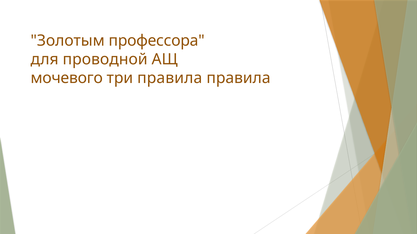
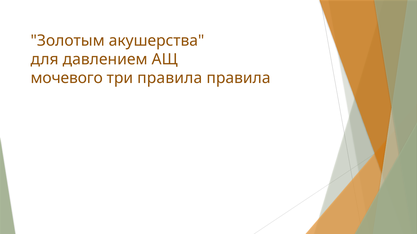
профессора: профессора -> акушерства
проводной: проводной -> давлением
